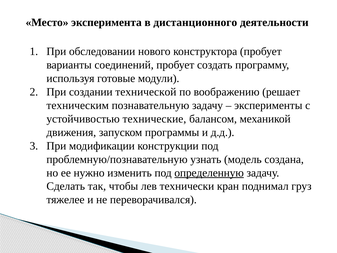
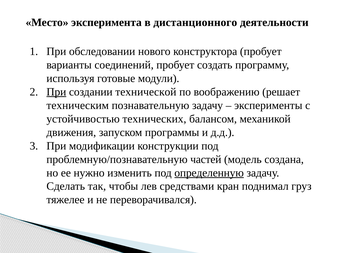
При at (56, 92) underline: none -> present
технические: технические -> технических
узнать: узнать -> частей
технически: технически -> средствами
